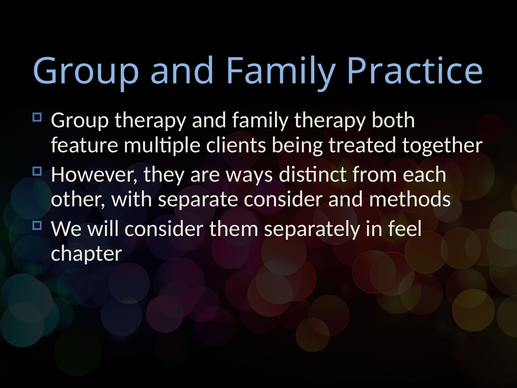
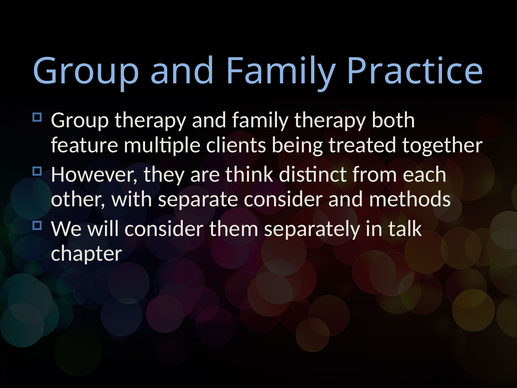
ways: ways -> think
feel: feel -> talk
